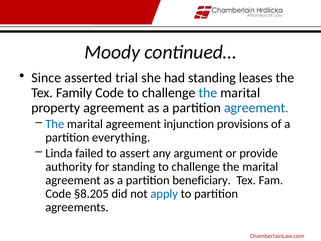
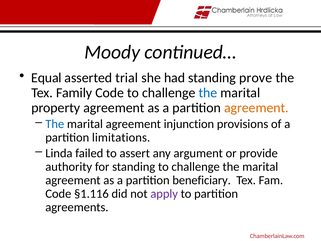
Since: Since -> Equal
leases: leases -> prove
agreement at (256, 108) colour: blue -> orange
everything: everything -> limitations
§8.205: §8.205 -> §1.116
apply colour: blue -> purple
